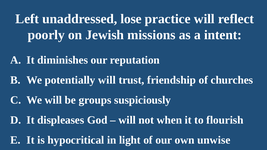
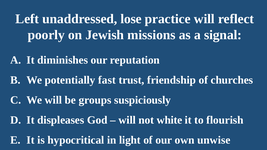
intent: intent -> signal
potentially will: will -> fast
when: when -> white
